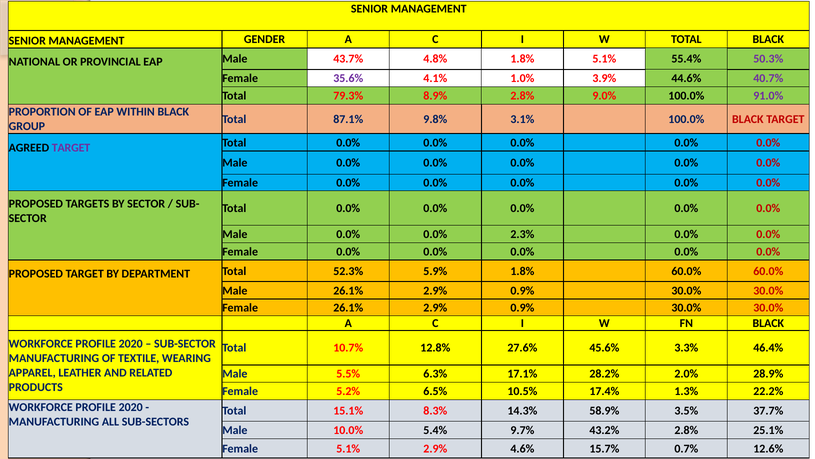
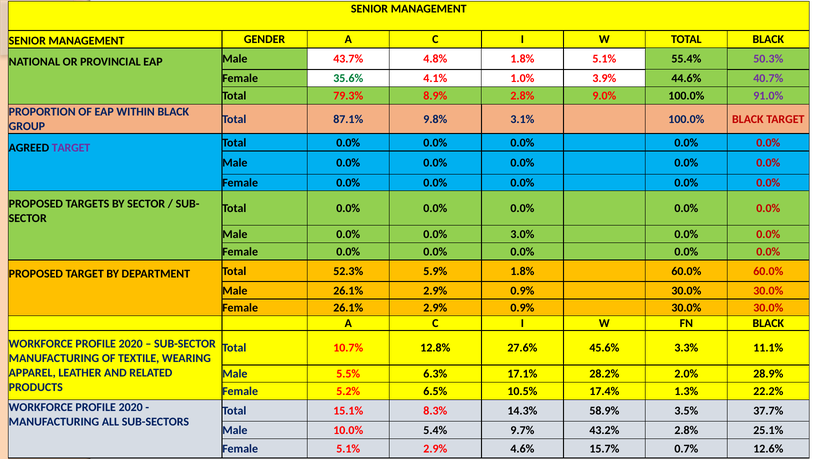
35.6% colour: purple -> green
2.3%: 2.3% -> 3.0%
46.4%: 46.4% -> 11.1%
